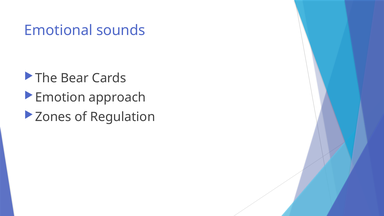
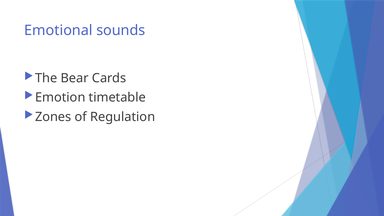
approach: approach -> timetable
